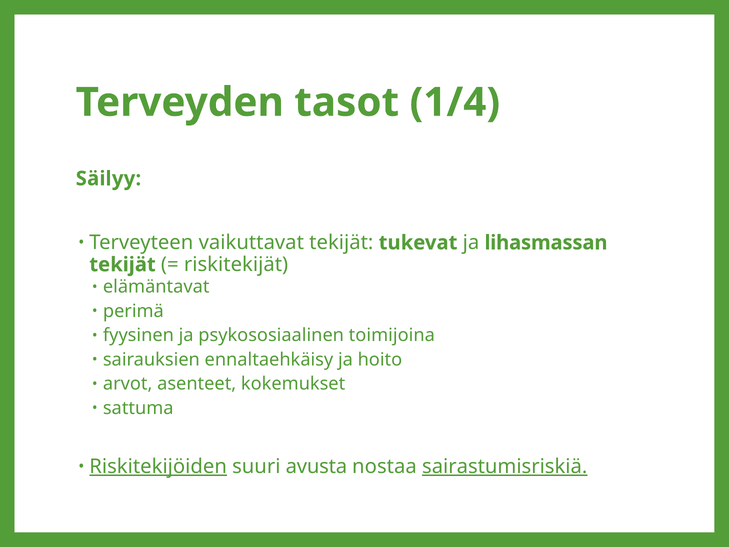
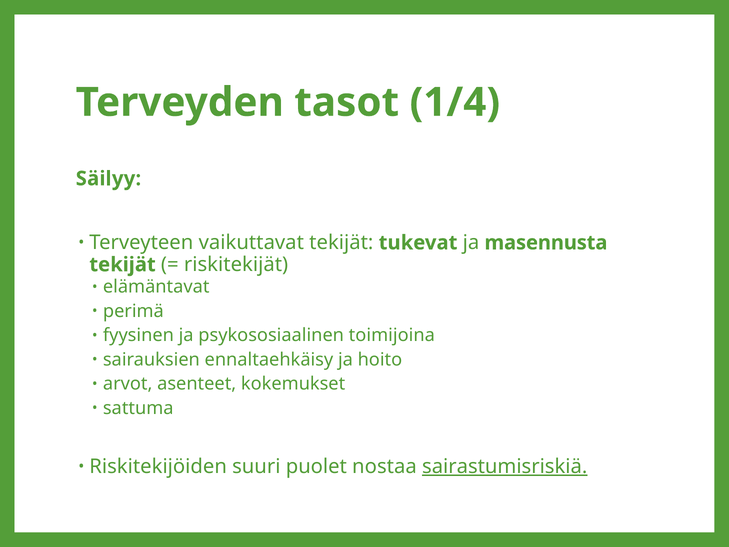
lihasmassan: lihasmassan -> masennusta
Riskitekijöiden underline: present -> none
avusta: avusta -> puolet
